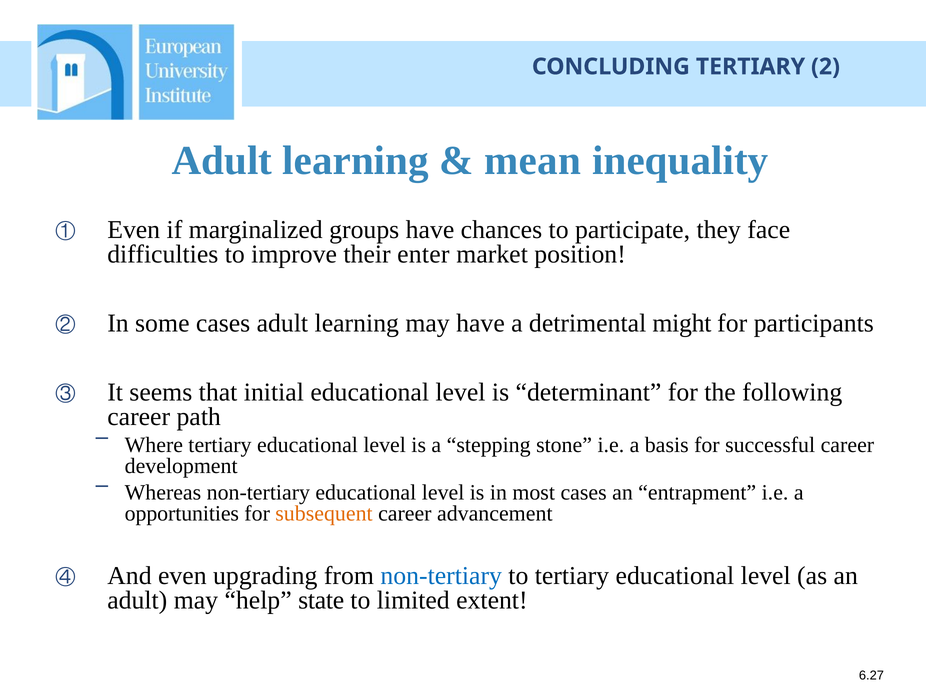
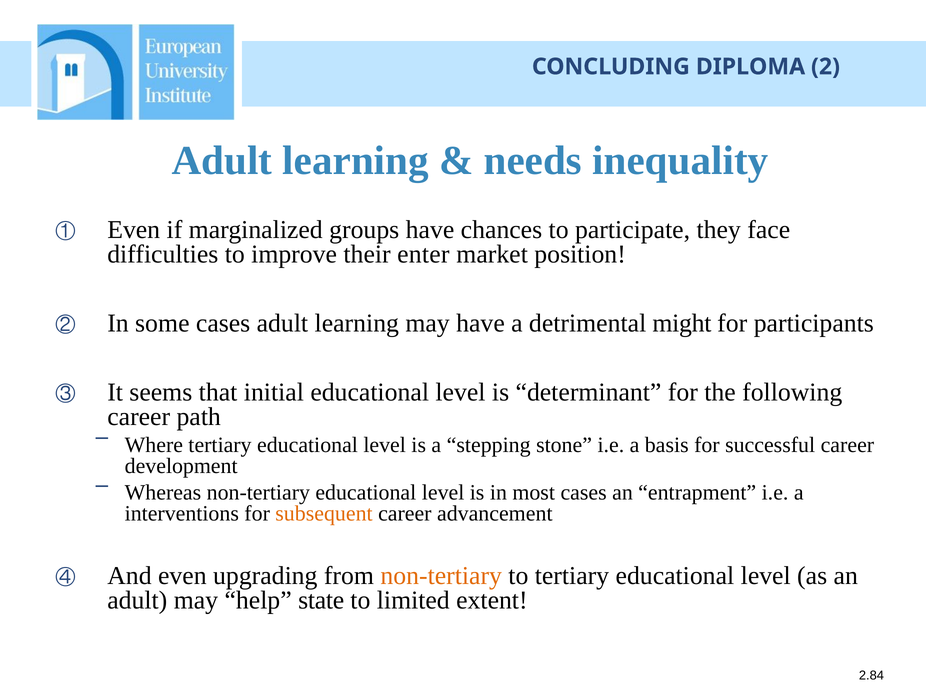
CONCLUDING TERTIARY: TERTIARY -> DIPLOMA
mean: mean -> needs
opportunities: opportunities -> interventions
non-tertiary at (441, 575) colour: blue -> orange
6.27: 6.27 -> 2.84
